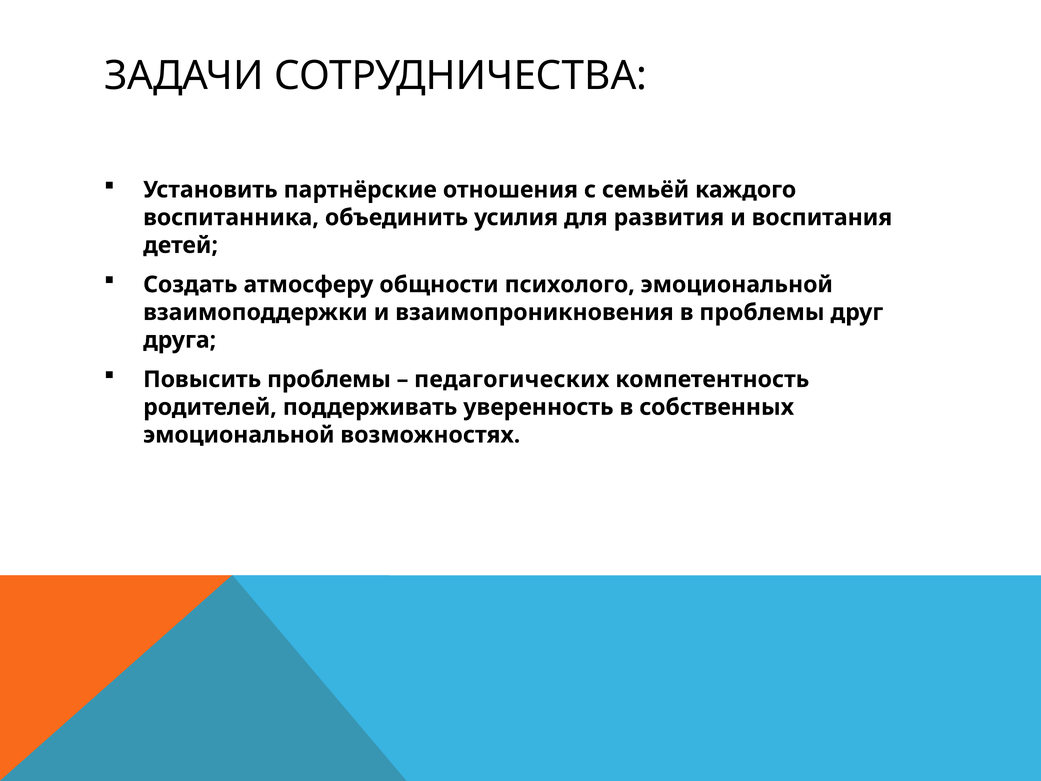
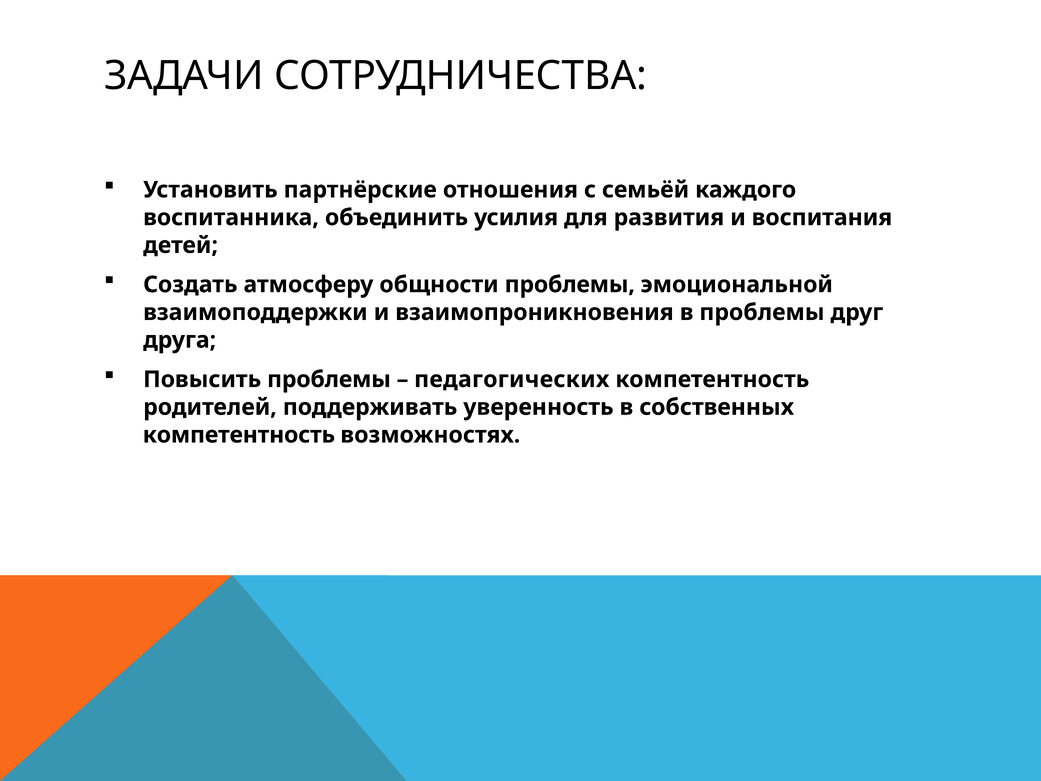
общности психолого: психолого -> проблемы
эмоциональной at (239, 435): эмоциональной -> компетентность
